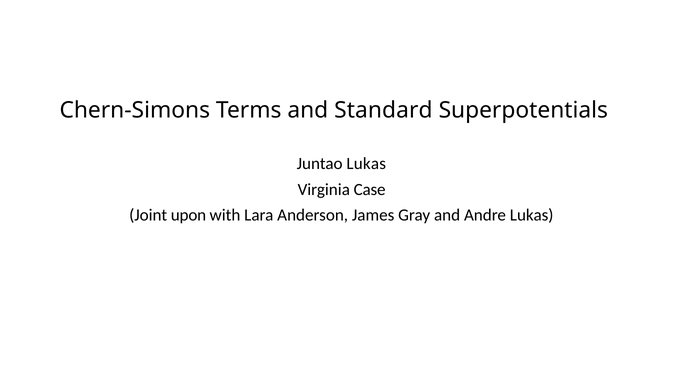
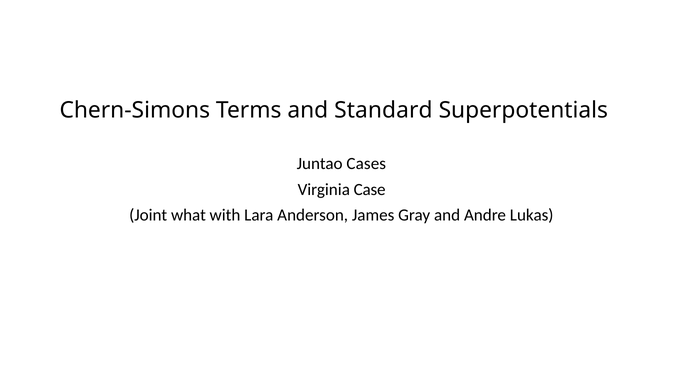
Juntao Lukas: Lukas -> Cases
upon: upon -> what
